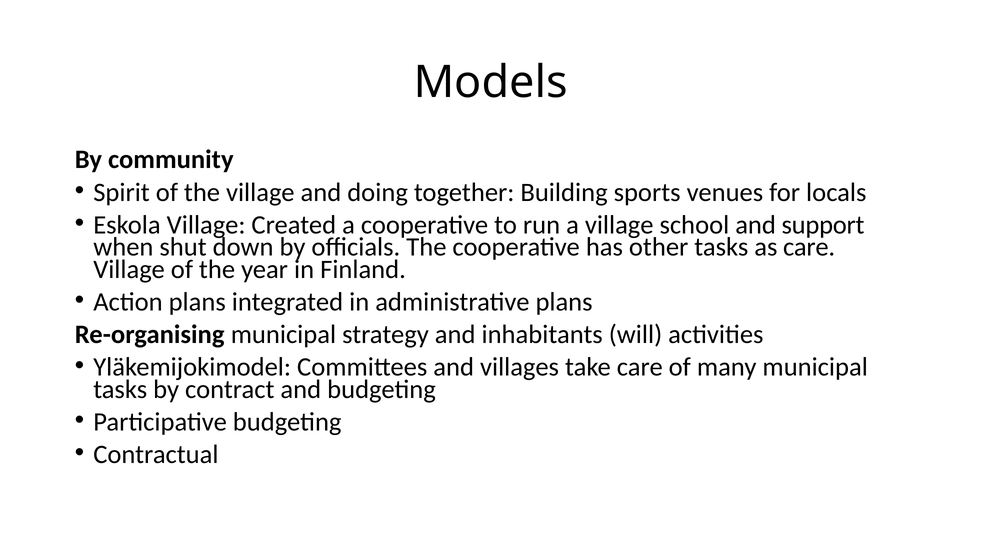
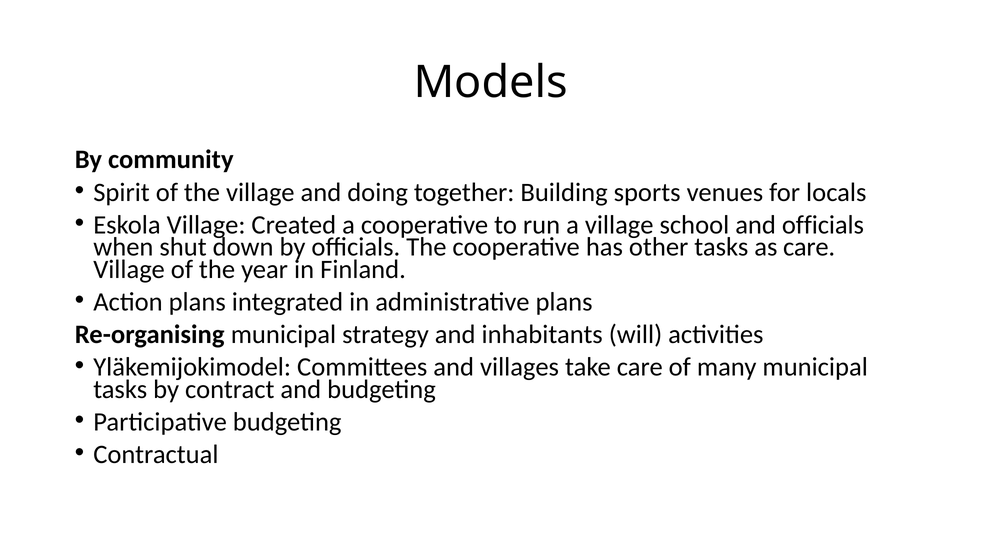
and support: support -> officials
